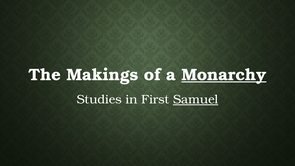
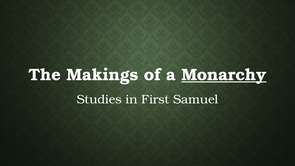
Samuel underline: present -> none
